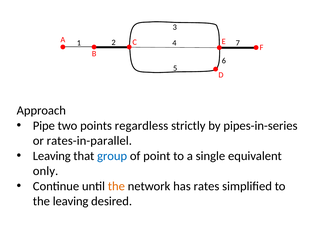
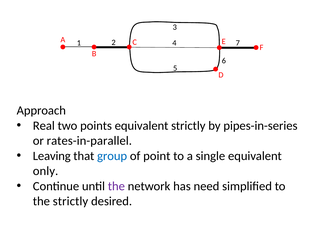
Pipe: Pipe -> Real
points regardless: regardless -> equivalent
the at (116, 186) colour: orange -> purple
rates: rates -> need
the leaving: leaving -> strictly
